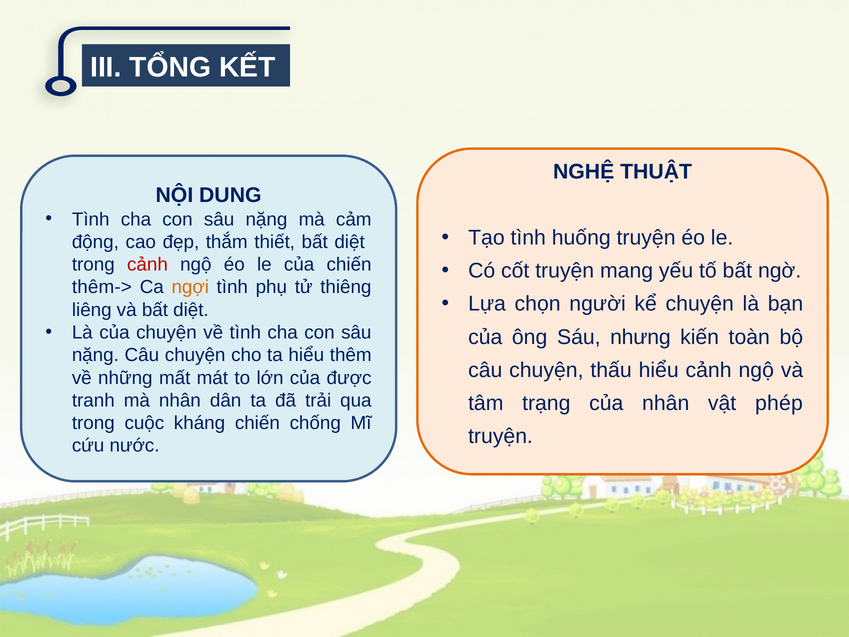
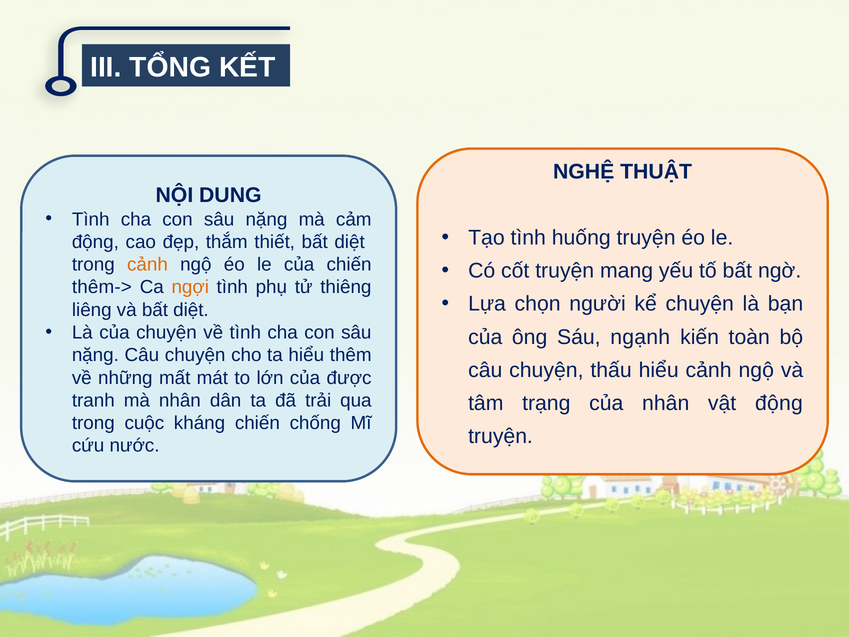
cảnh at (147, 265) colour: red -> orange
nhưng: nhưng -> ngạnh
vật phép: phép -> động
